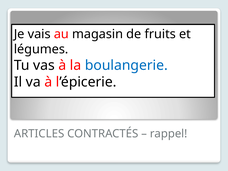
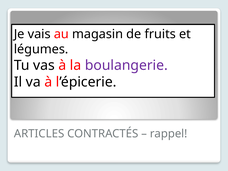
boulangerie colour: blue -> purple
